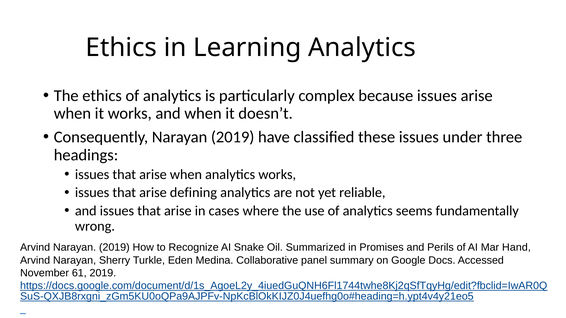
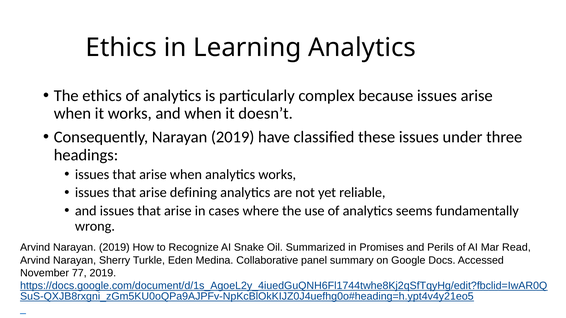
Hand: Hand -> Read
61: 61 -> 77
